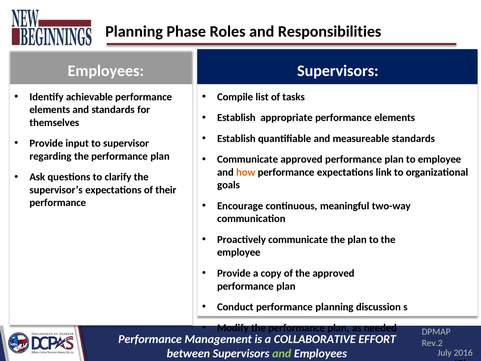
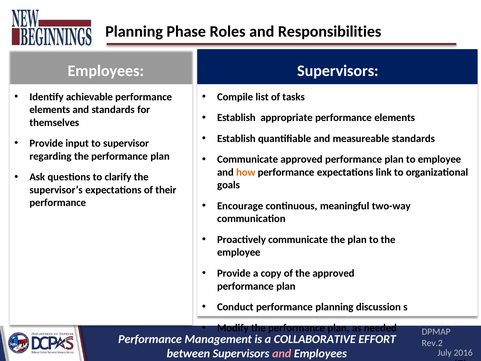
and at (282, 353) colour: light green -> pink
